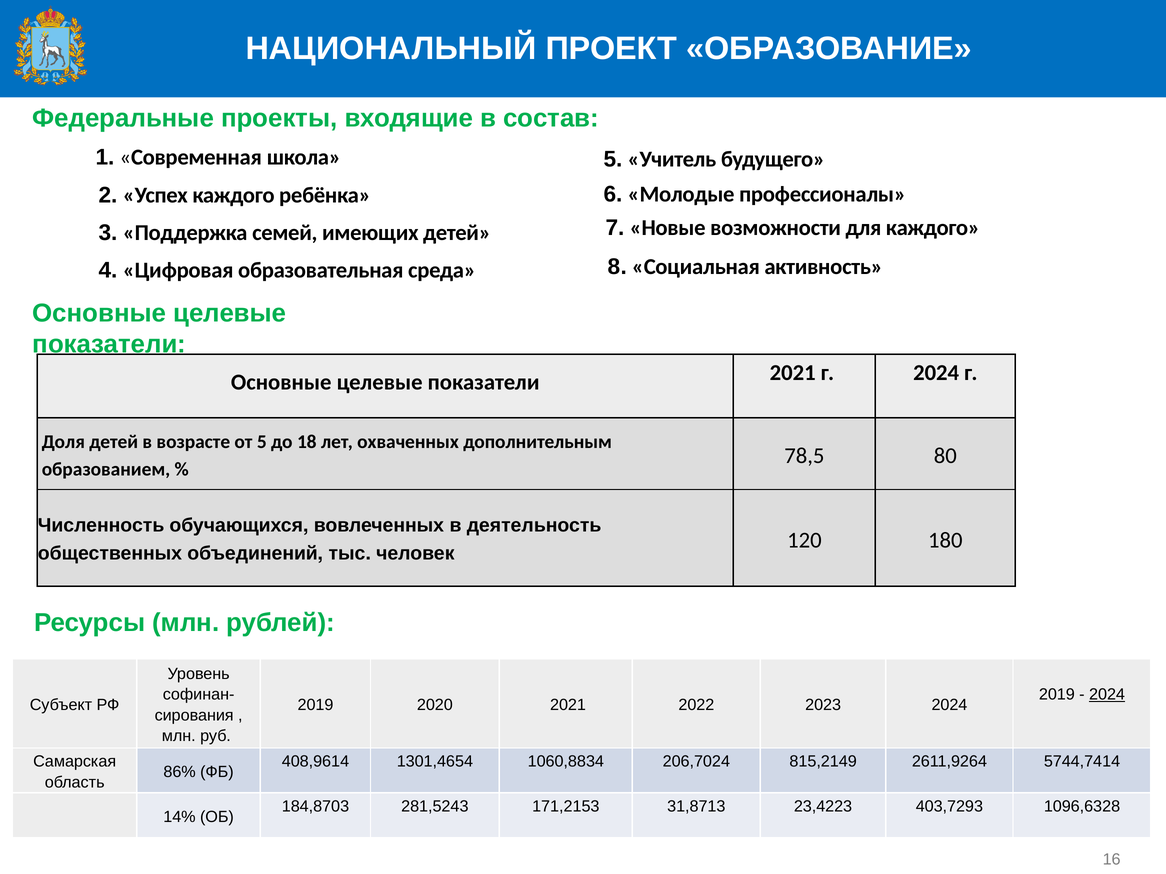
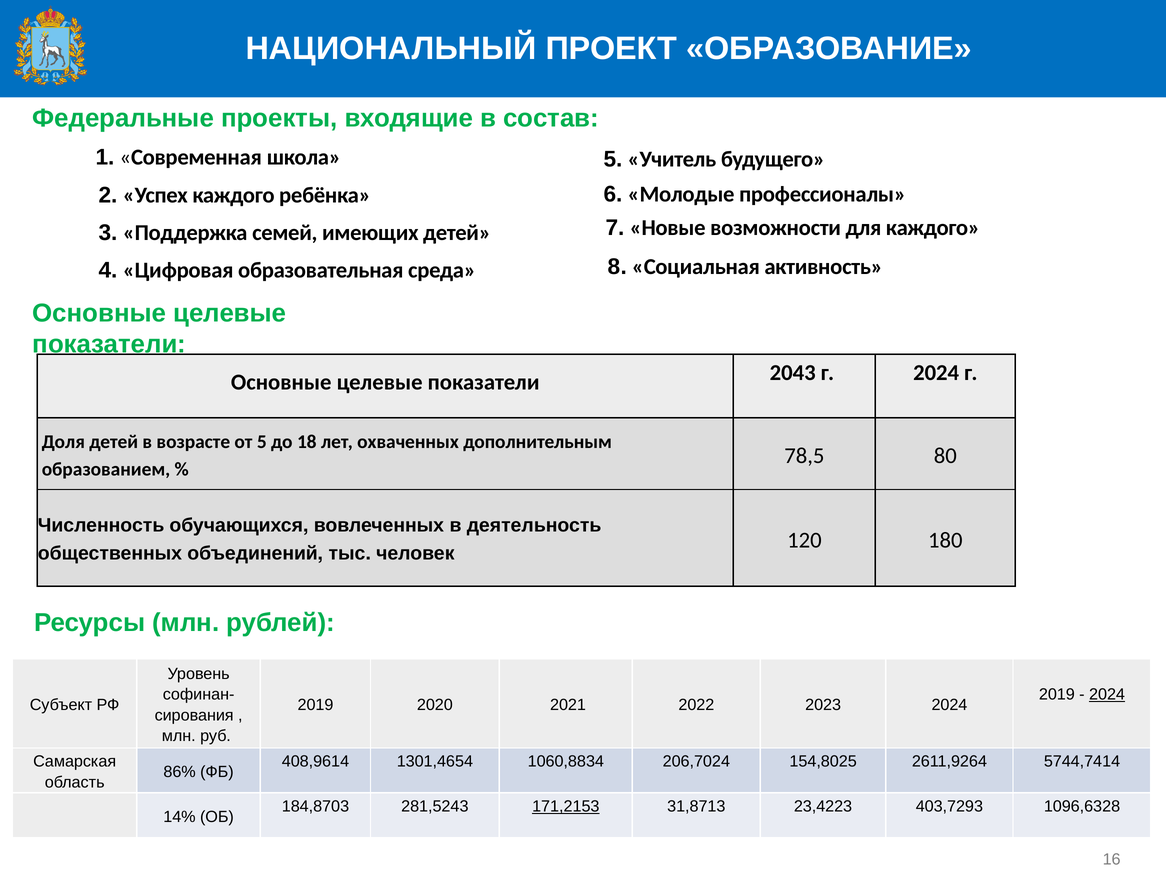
показатели 2021: 2021 -> 2043
815,2149: 815,2149 -> 154,8025
171,2153 underline: none -> present
